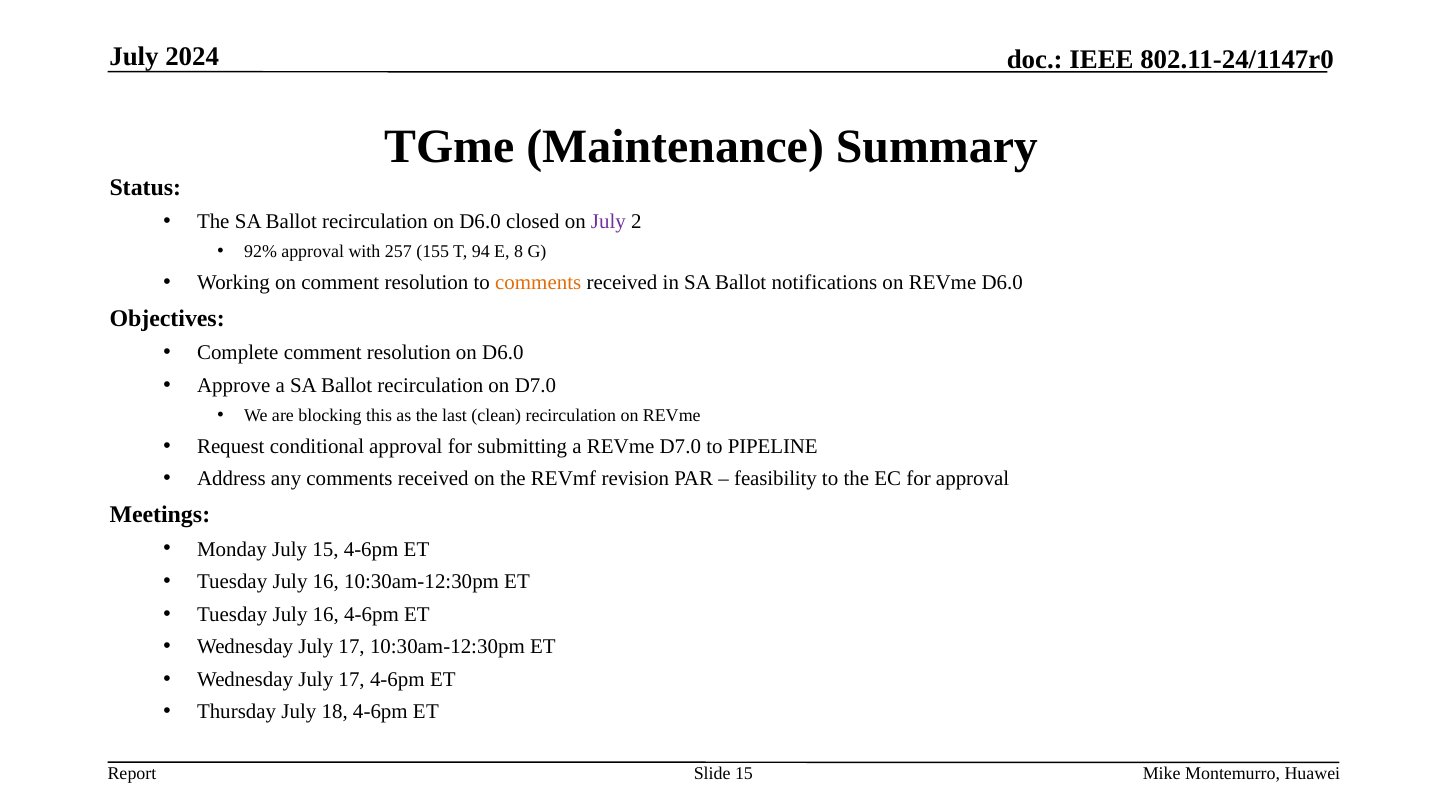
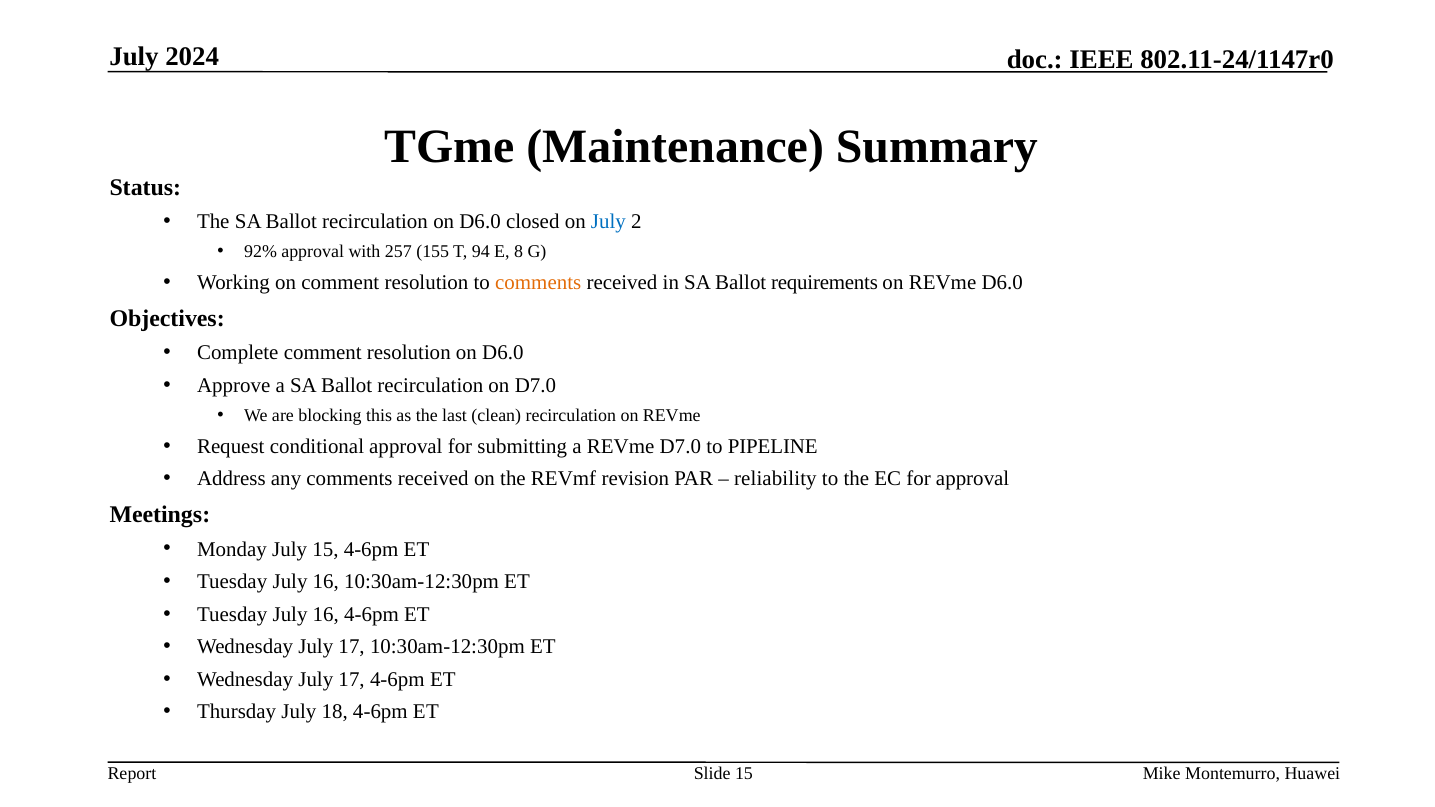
July at (608, 222) colour: purple -> blue
notifications: notifications -> requirements
feasibility: feasibility -> reliability
